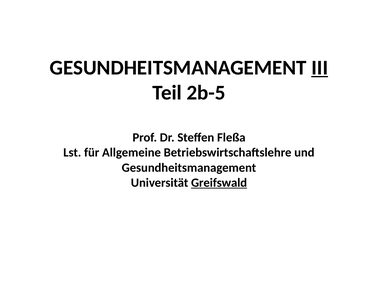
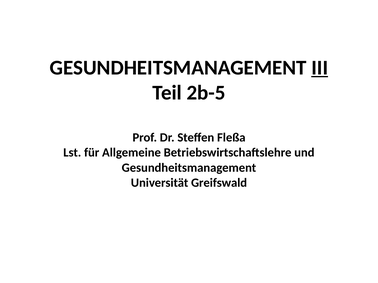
Greifswald underline: present -> none
